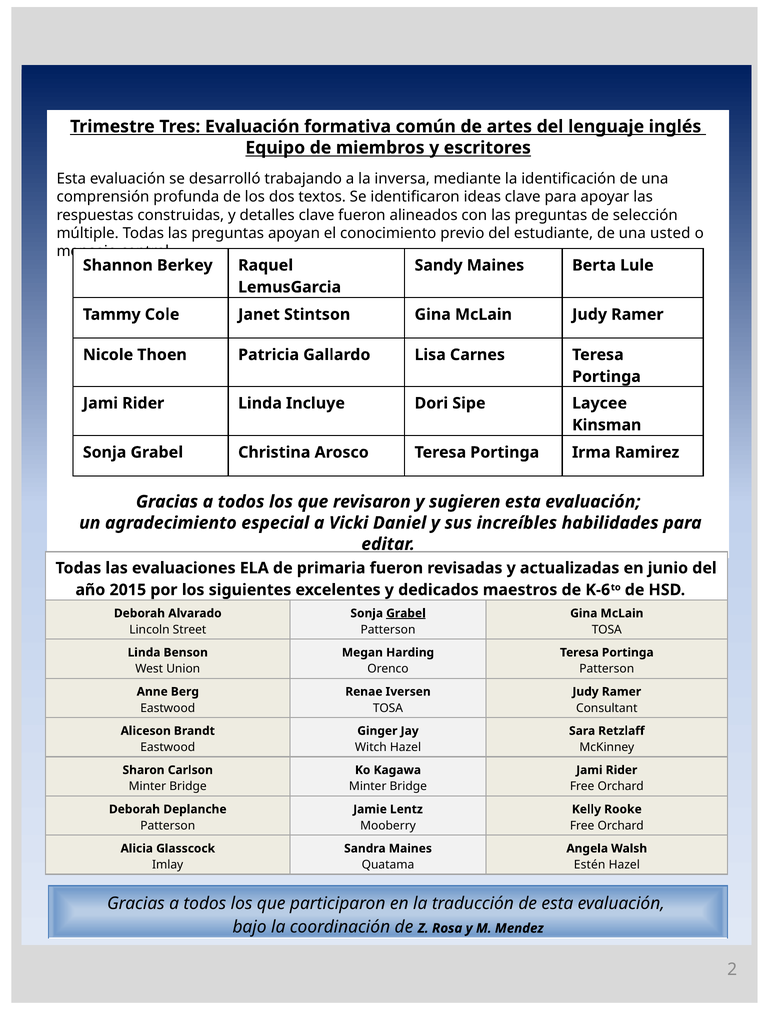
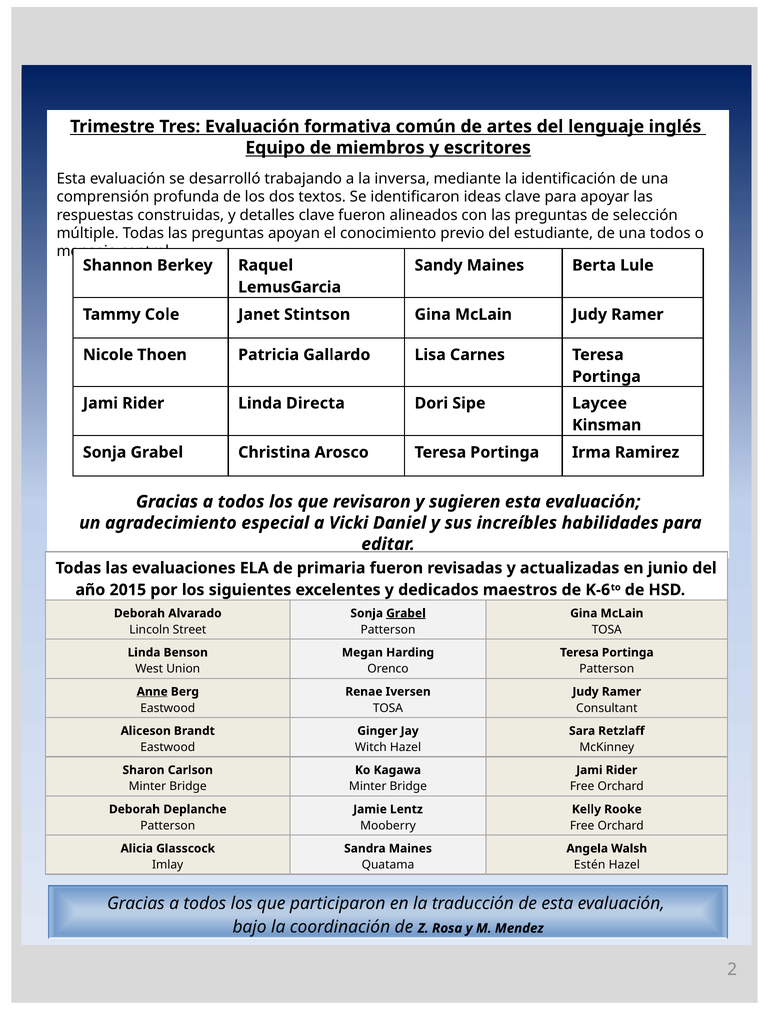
una usted: usted -> todos
Incluye: Incluye -> Directa
Anne underline: none -> present
